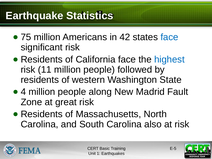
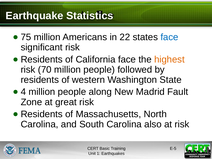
42: 42 -> 22
highest colour: blue -> orange
11: 11 -> 70
